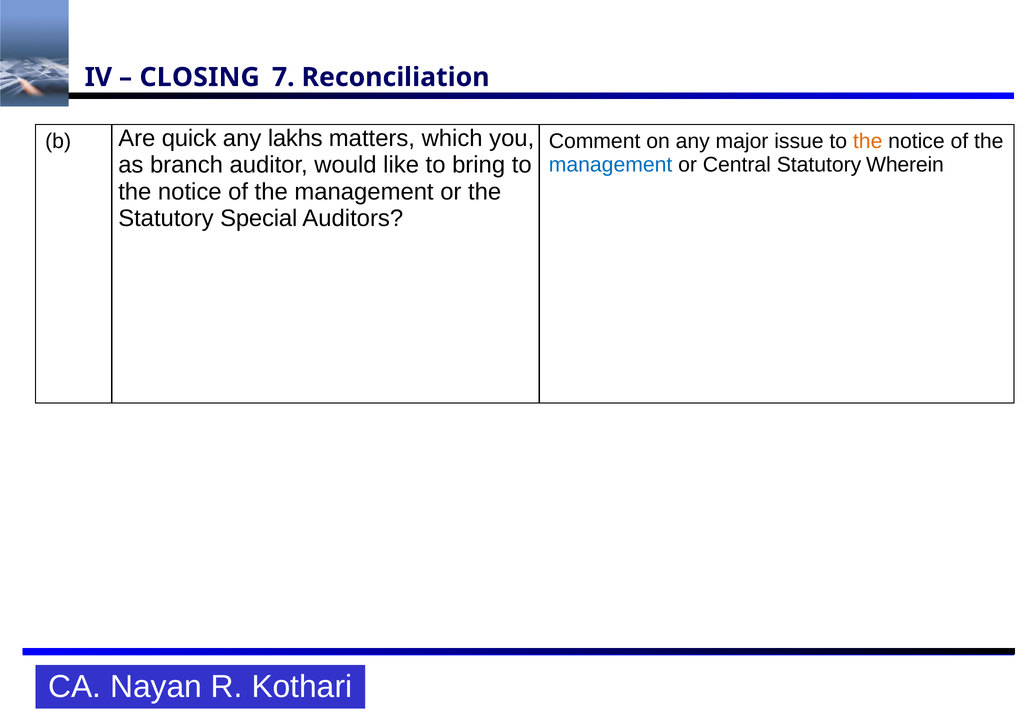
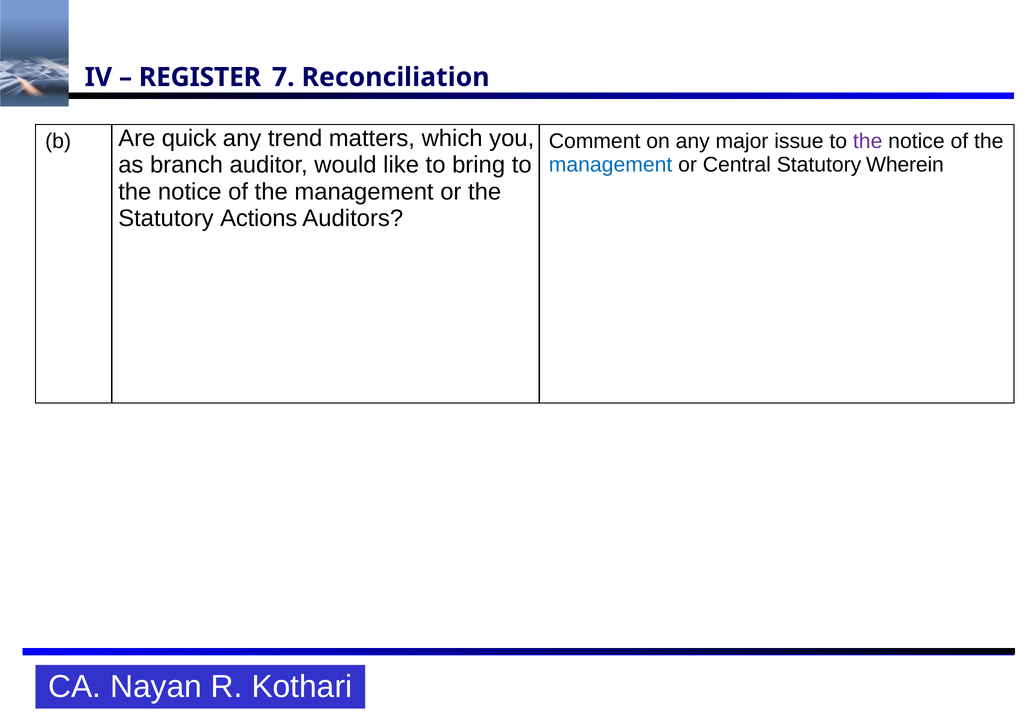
CLOSING: CLOSING -> REGISTER
lakhs: lakhs -> trend
the at (868, 141) colour: orange -> purple
Special: Special -> Actions
